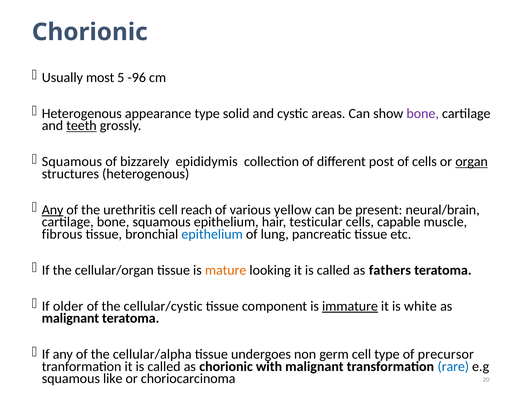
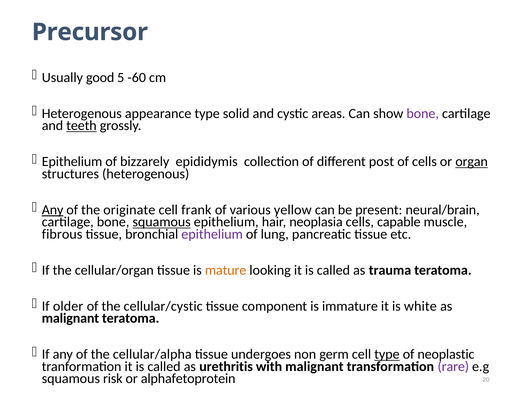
Chorionic at (90, 32): Chorionic -> Precursor
most: most -> good
-96: -96 -> -60
Squamous at (72, 162): Squamous -> Epithelium
urethritis: urethritis -> originate
reach: reach -> frank
squamous at (162, 222) underline: none -> present
testicular: testicular -> neoplasia
epithelium at (212, 234) colour: blue -> purple
fathers: fathers -> trauma
immature underline: present -> none
type at (387, 355) underline: none -> present
precursor: precursor -> neoplastic
as chorionic: chorionic -> urethritis
rare colour: blue -> purple
like: like -> risk
choriocarcinoma: choriocarcinoma -> alphafetoprotein
